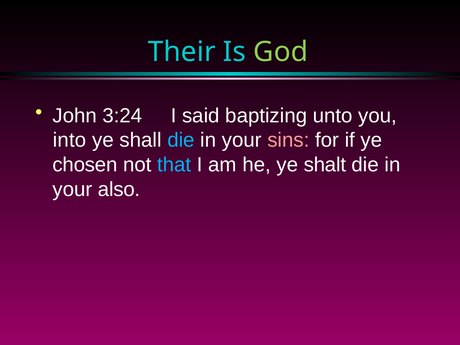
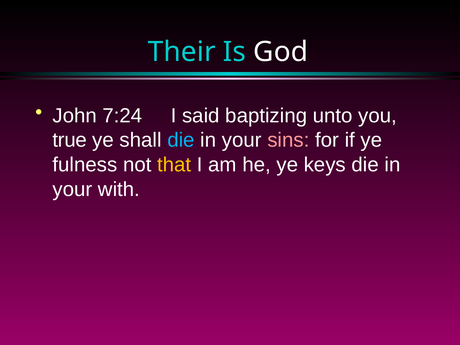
God colour: light green -> white
3:24: 3:24 -> 7:24
into: into -> true
chosen: chosen -> fulness
that colour: light blue -> yellow
shalt: shalt -> keys
also: also -> with
